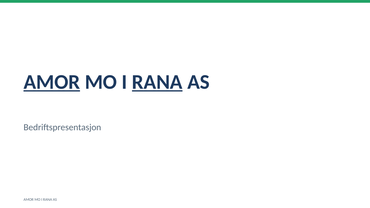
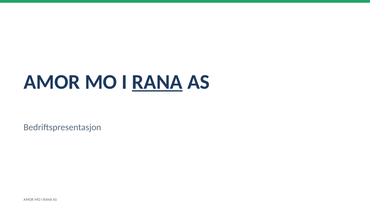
AMOR at (52, 82) underline: present -> none
